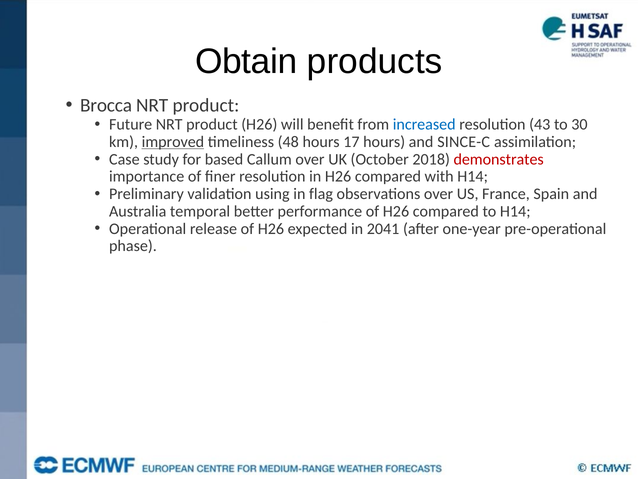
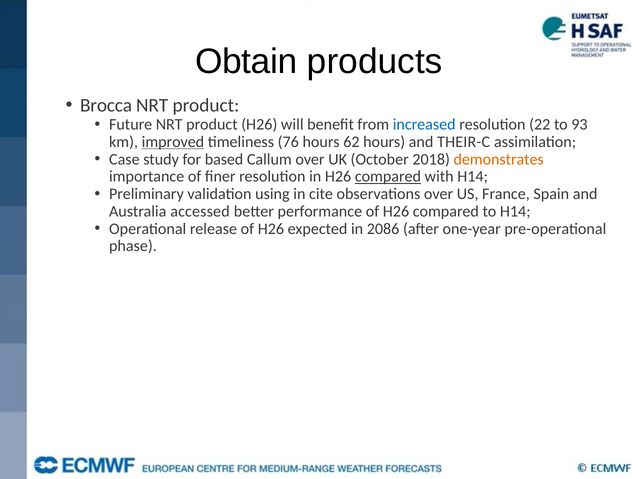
43: 43 -> 22
30: 30 -> 93
48: 48 -> 76
17: 17 -> 62
SINCE-C: SINCE-C -> THEIR-C
demonstrates colour: red -> orange
compared at (388, 176) underline: none -> present
flag: flag -> cite
temporal: temporal -> accessed
2041: 2041 -> 2086
